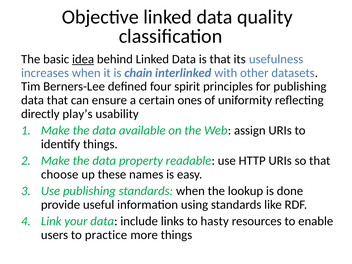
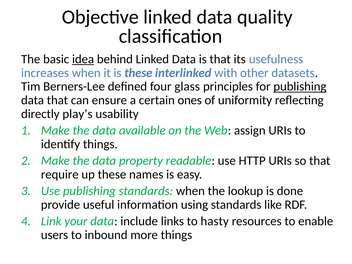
is chain: chain -> these
spirit: spirit -> glass
publishing at (300, 87) underline: none -> present
choose: choose -> require
practice: practice -> inbound
